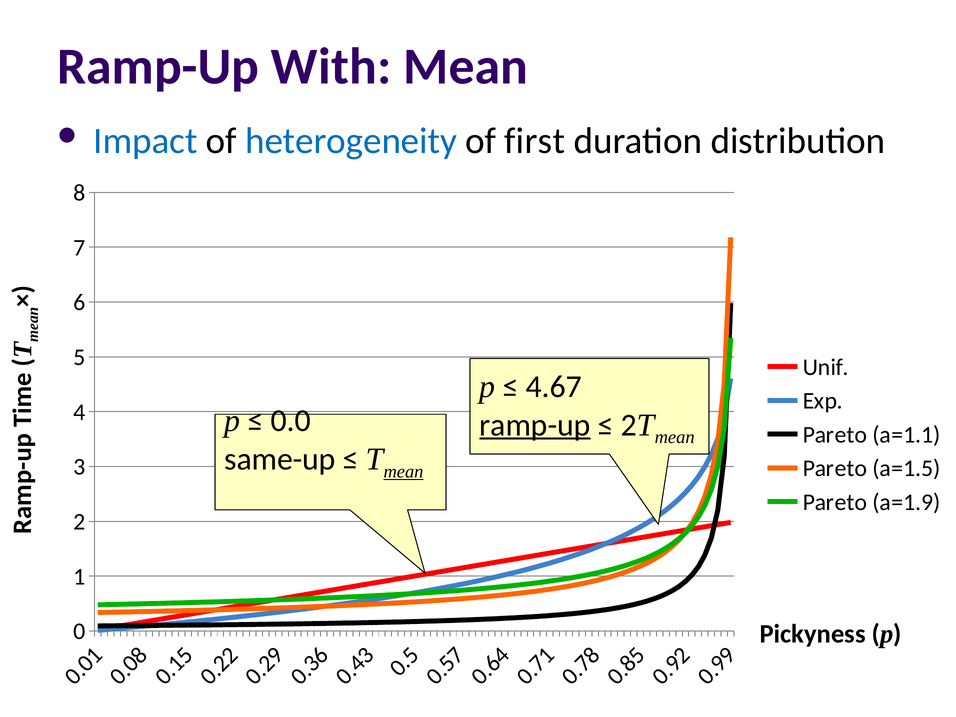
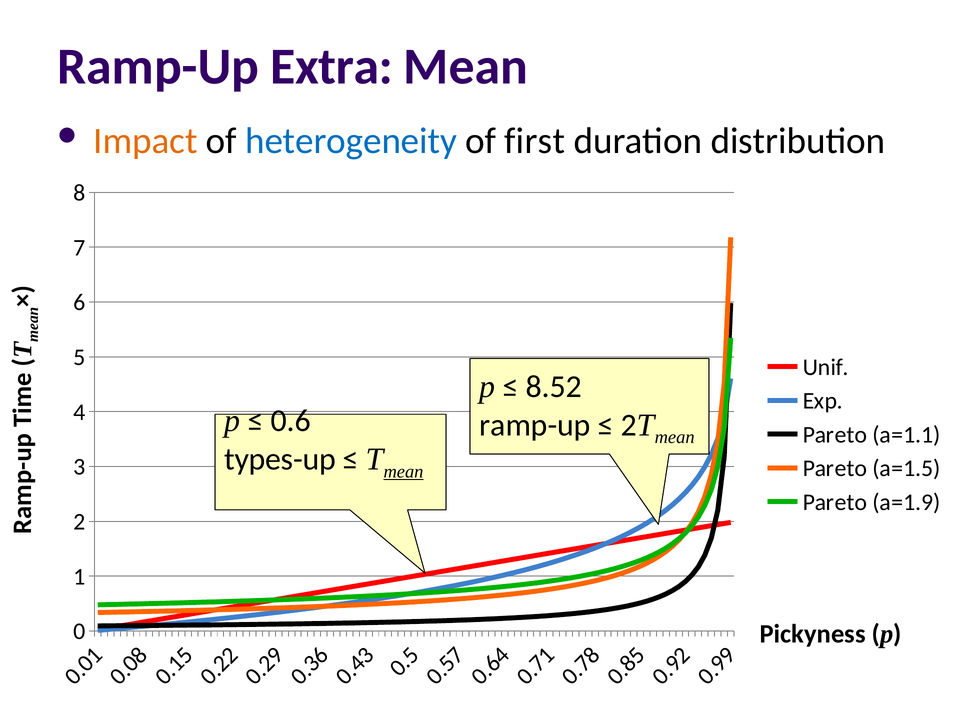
With: With -> Extra
Impact colour: blue -> orange
4.67: 4.67 -> 8.52
0.0: 0.0 -> 0.6
ramp-up at (535, 425) underline: present -> none
same-up: same-up -> types-up
